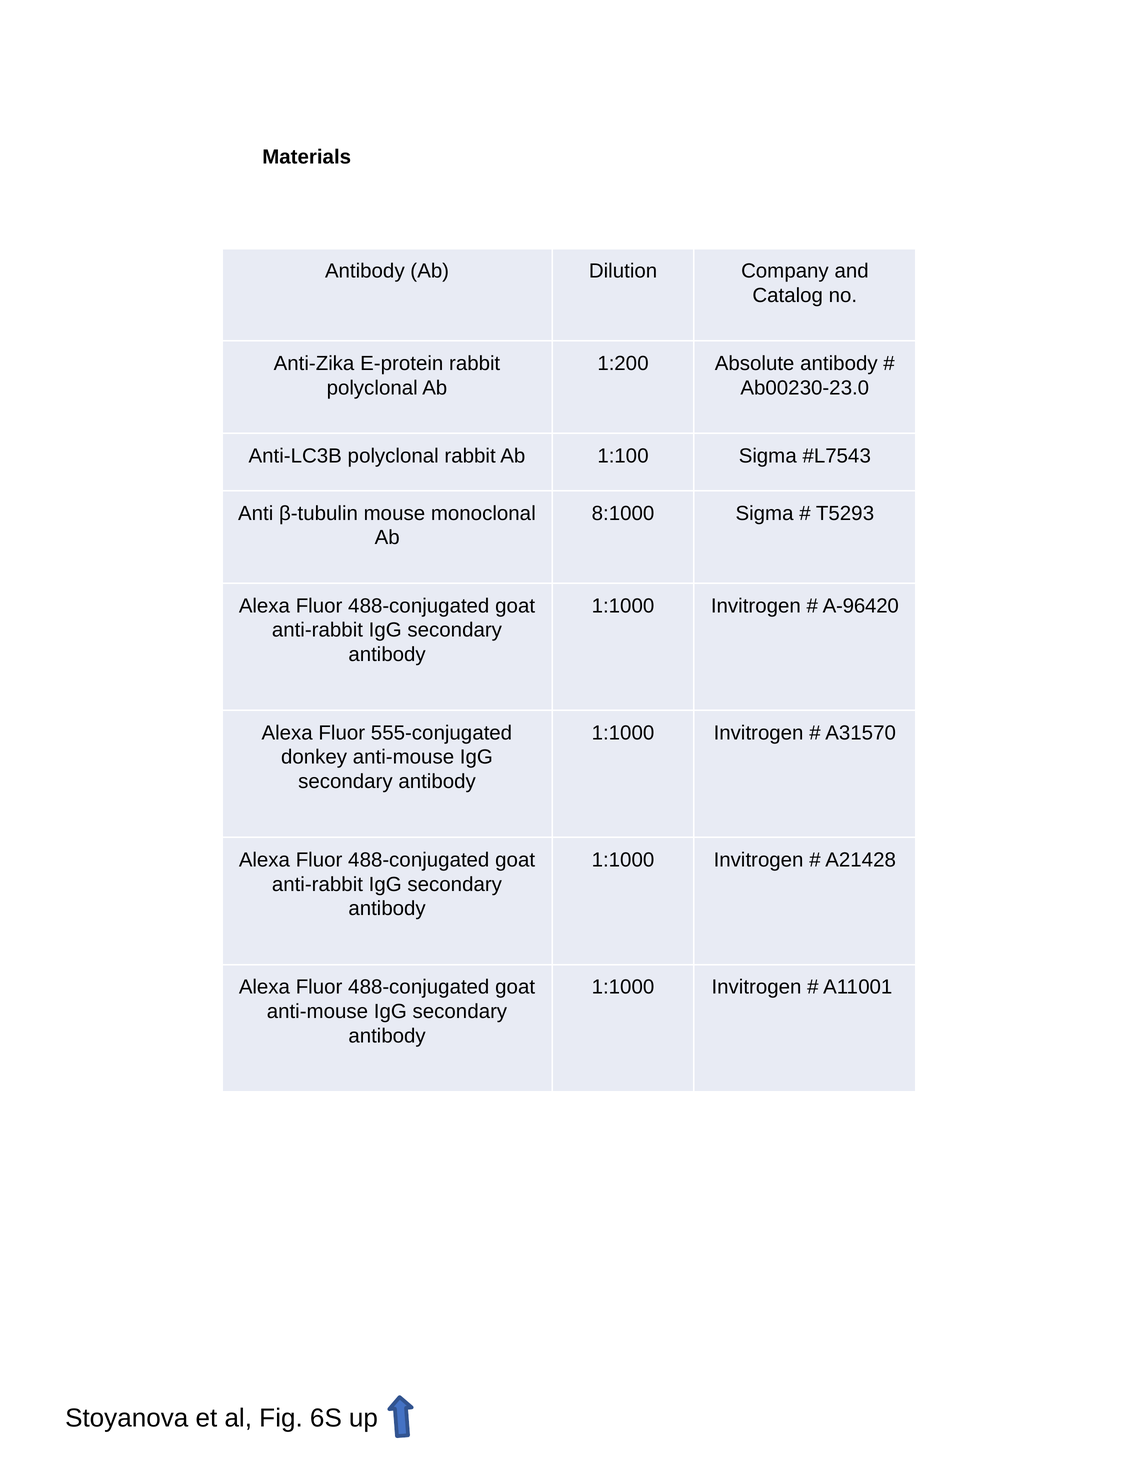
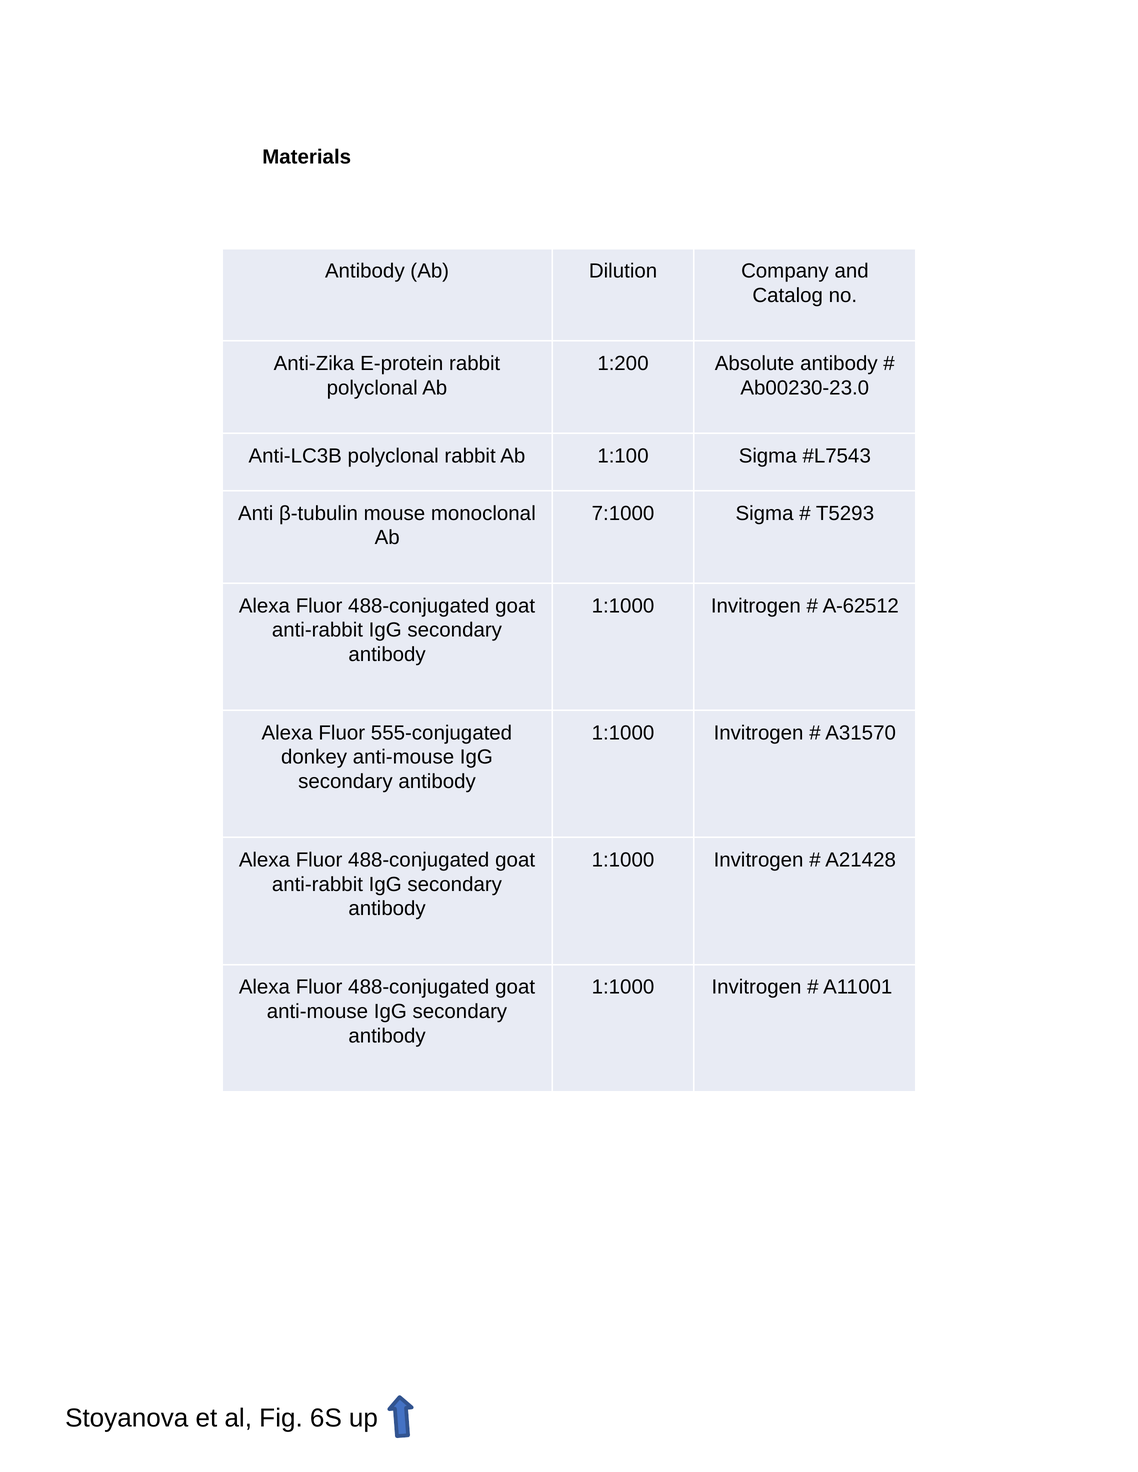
8:1000: 8:1000 -> 7:1000
A-96420: A-96420 -> A-62512
